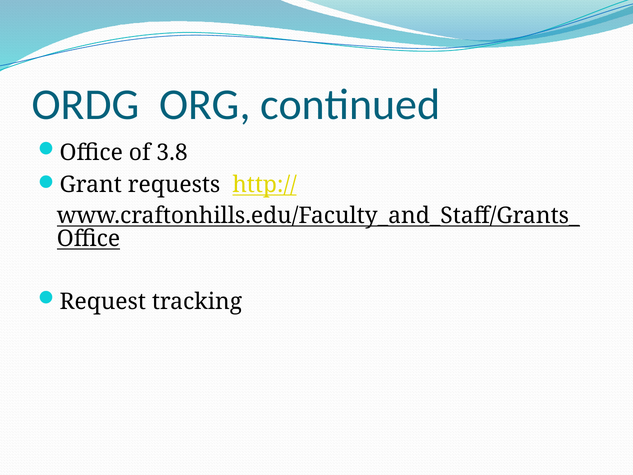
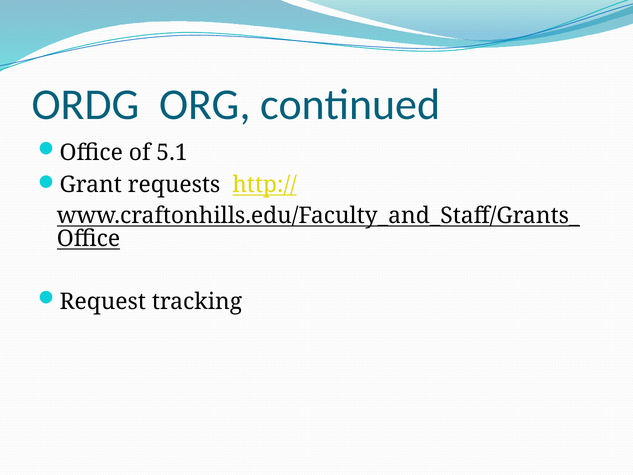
3.8: 3.8 -> 5.1
